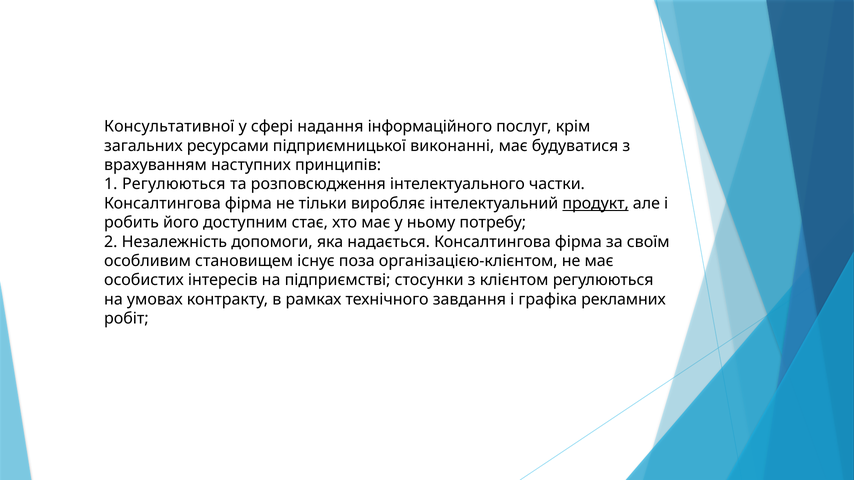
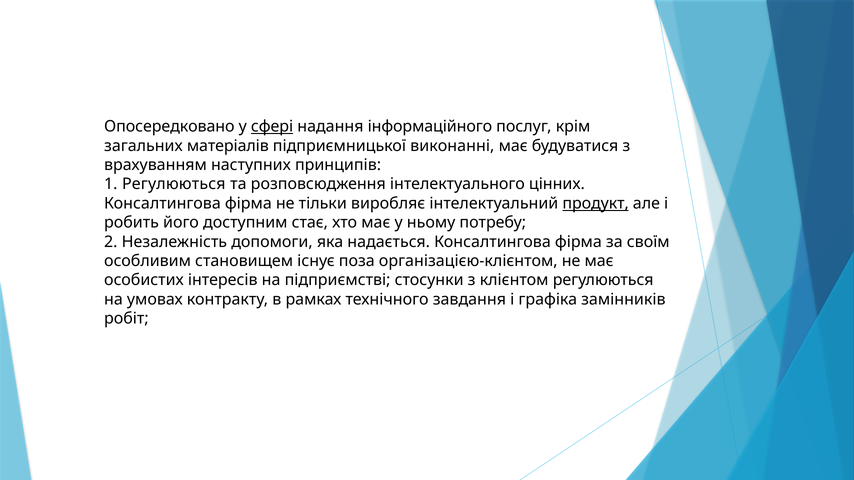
Консультативної: Консультативної -> Опосередковано
сфері underline: none -> present
ресурсами: ресурсами -> матеріалів
частки: частки -> цінних
рекламних: рекламних -> замінників
